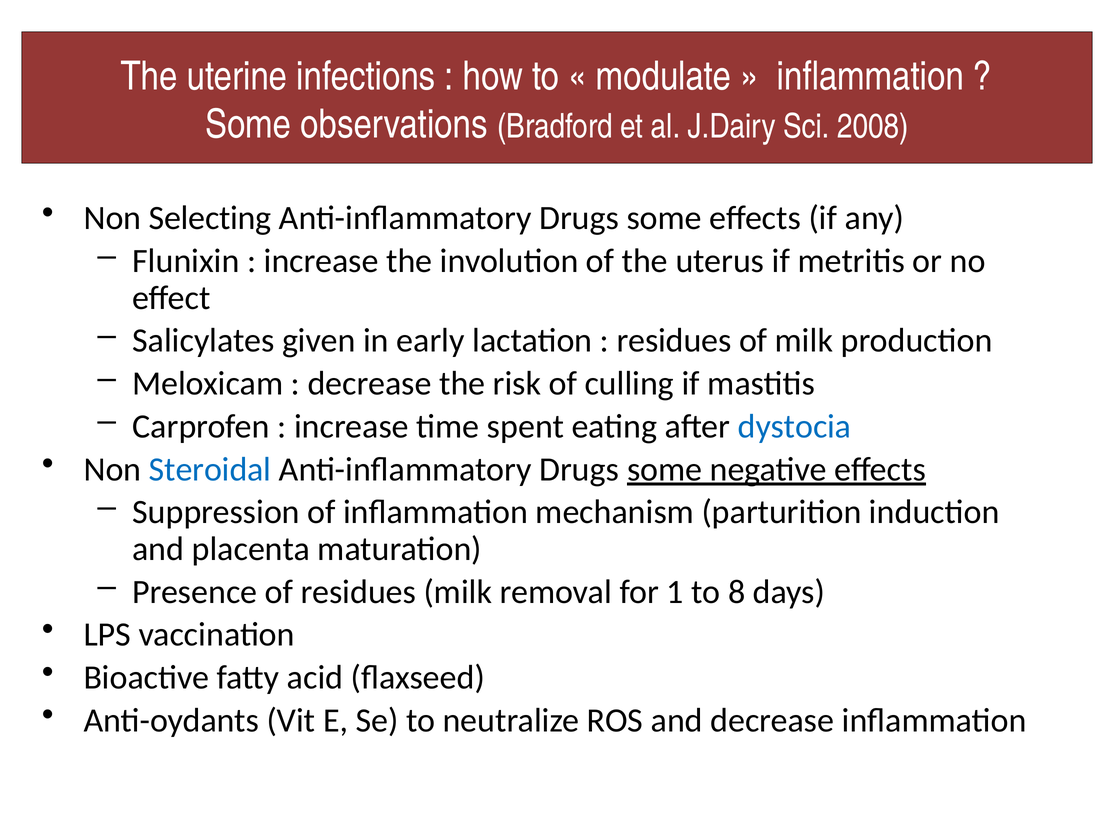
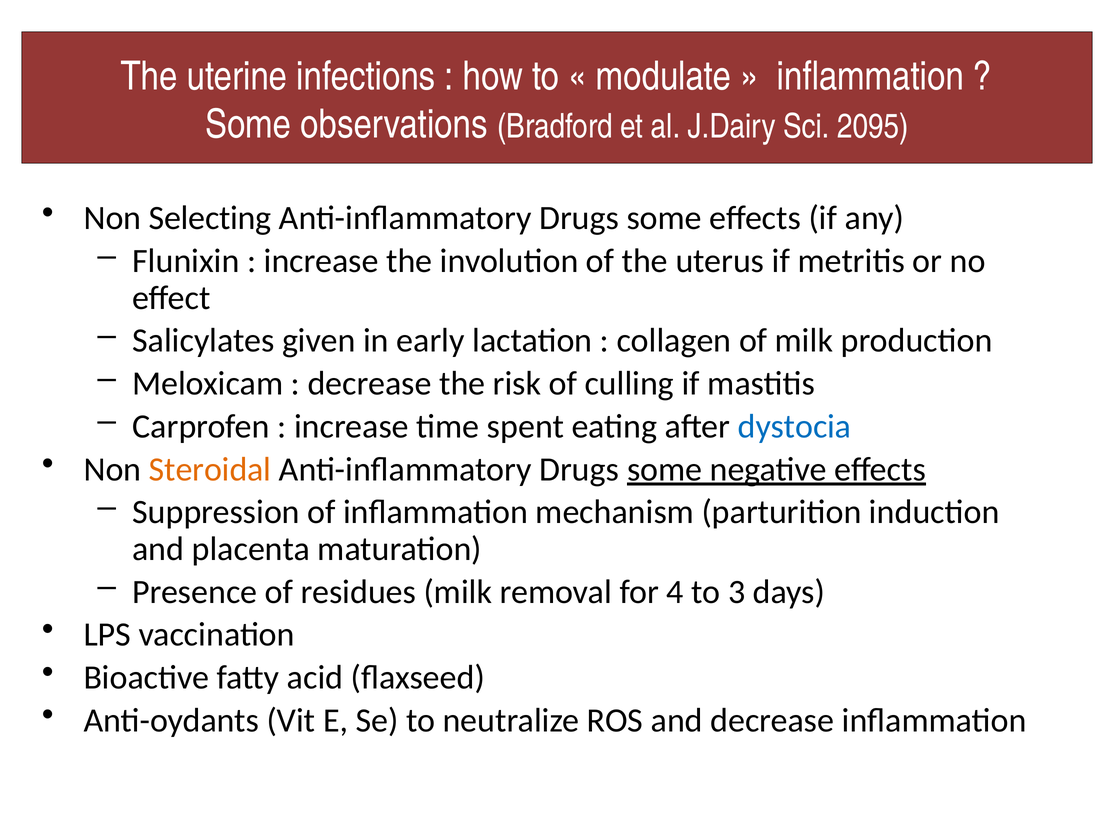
2008: 2008 -> 2095
residues at (674, 340): residues -> collagen
Steroidal colour: blue -> orange
1: 1 -> 4
8: 8 -> 3
